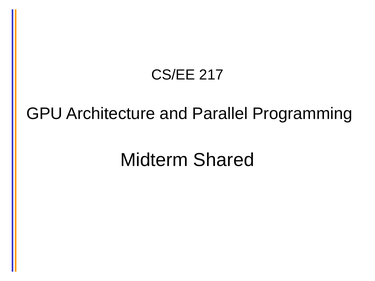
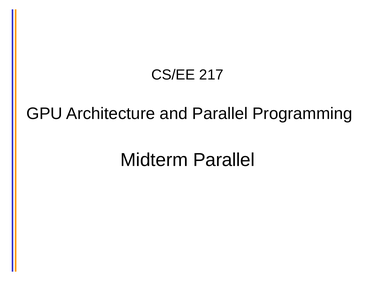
Midterm Shared: Shared -> Parallel
